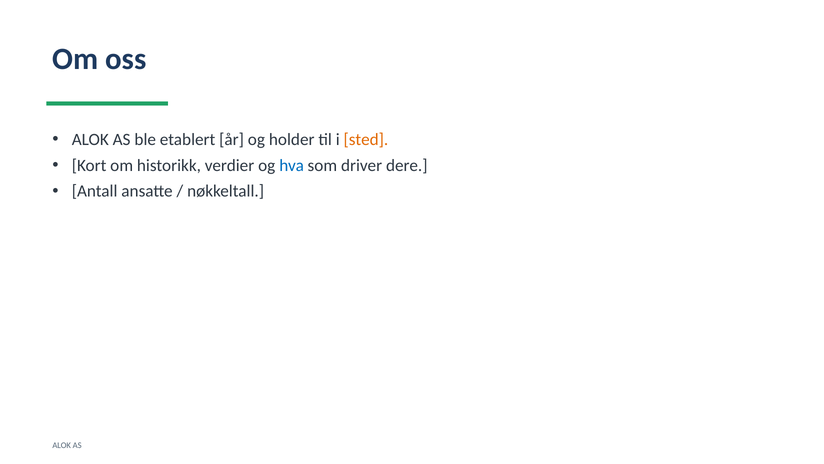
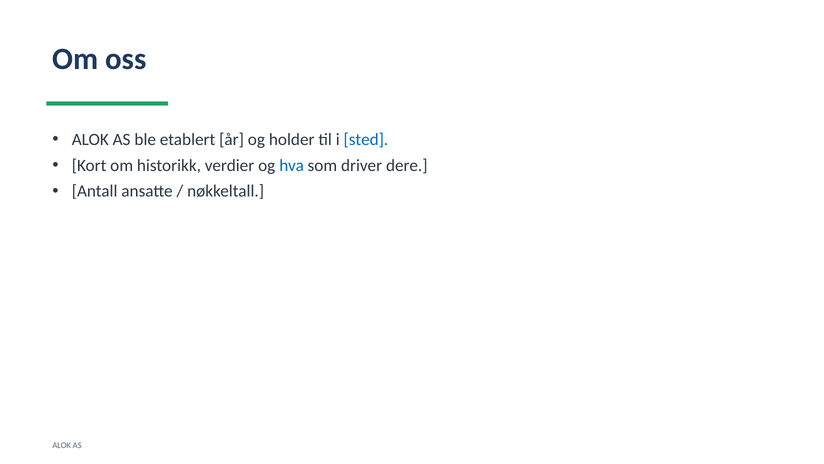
sted colour: orange -> blue
